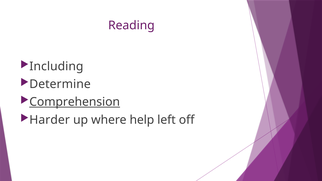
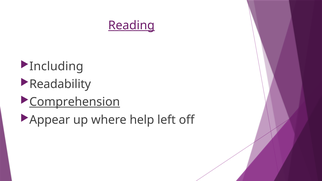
Reading underline: none -> present
Determine: Determine -> Readability
Harder: Harder -> Appear
